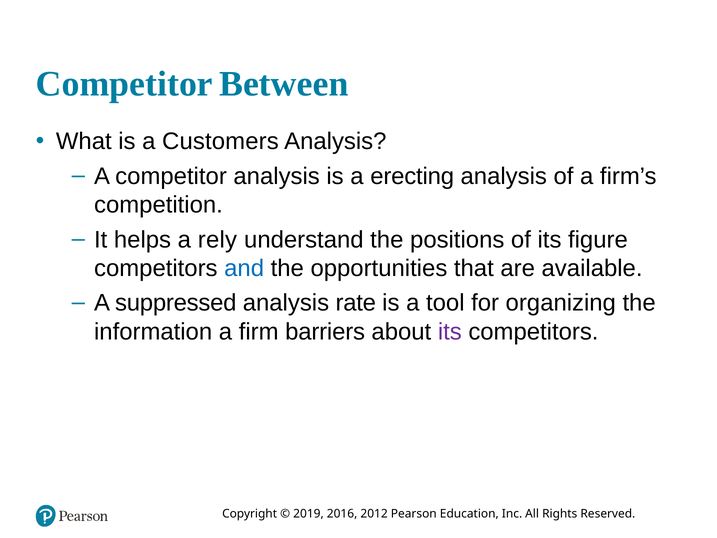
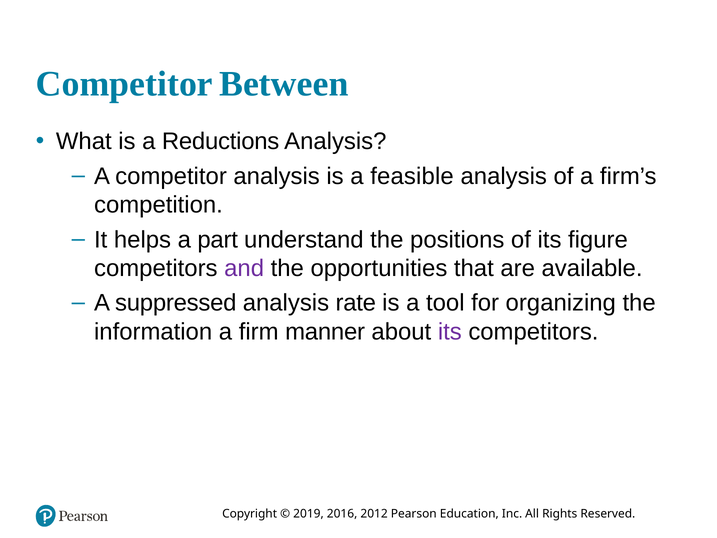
Customers: Customers -> Reductions
erecting: erecting -> feasible
rely: rely -> part
and colour: blue -> purple
barriers: barriers -> manner
